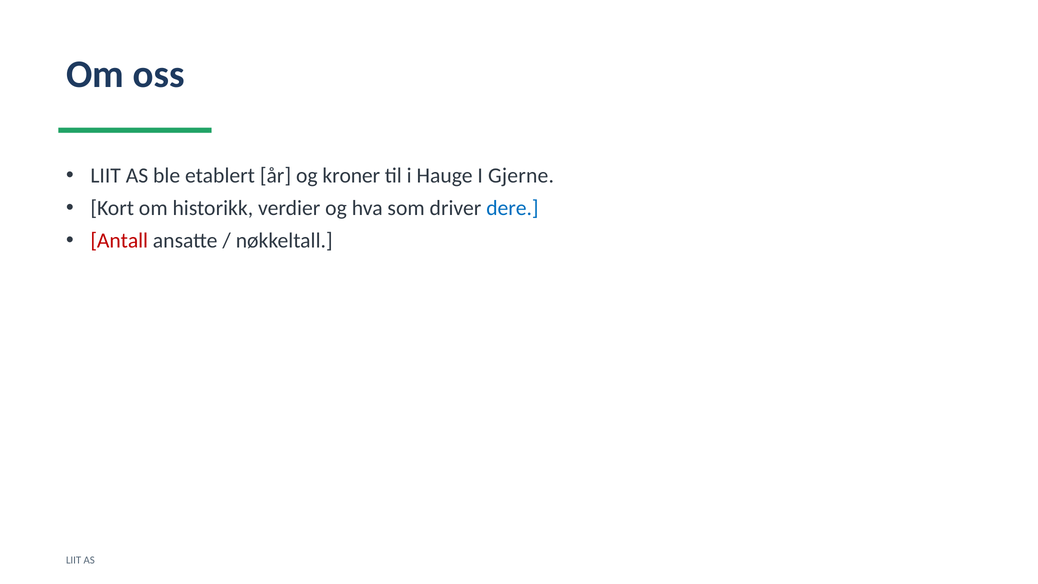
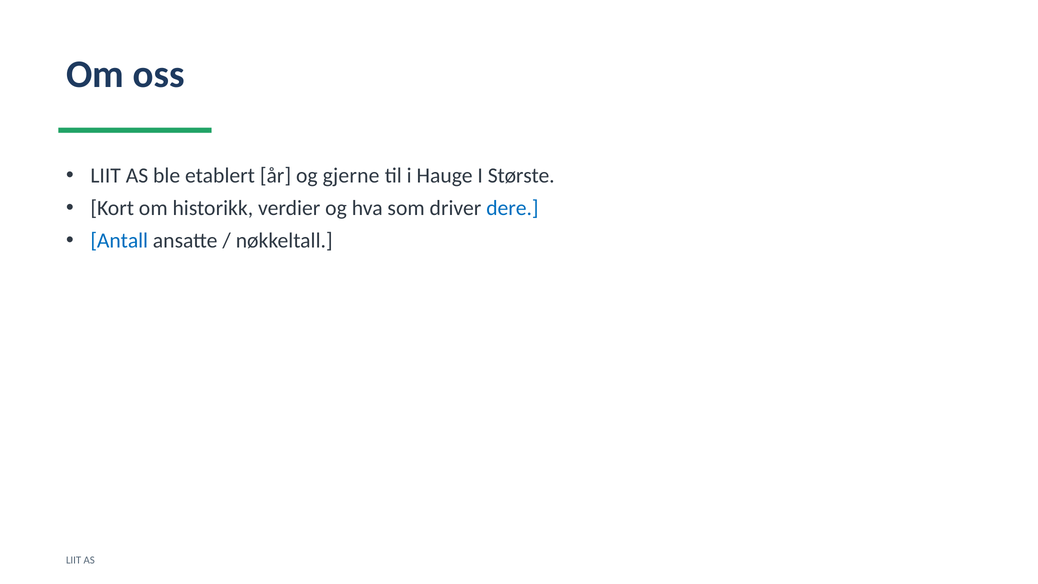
kroner: kroner -> gjerne
Gjerne: Gjerne -> Største
Antall colour: red -> blue
